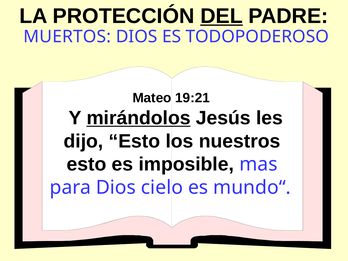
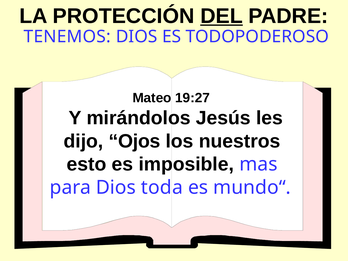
MUERTOS: MUERTOS -> TENEMOS
19:21: 19:21 -> 19:27
mirándolos underline: present -> none
dijo Esto: Esto -> Ojos
cielo: cielo -> toda
